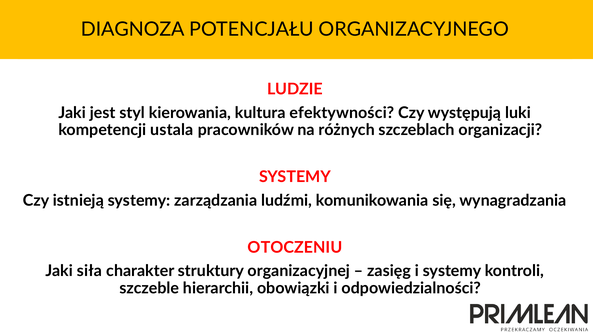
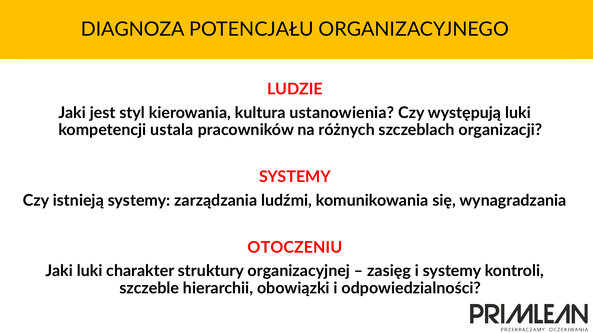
efektywności: efektywności -> ustanowienia
Jaki siła: siła -> luki
